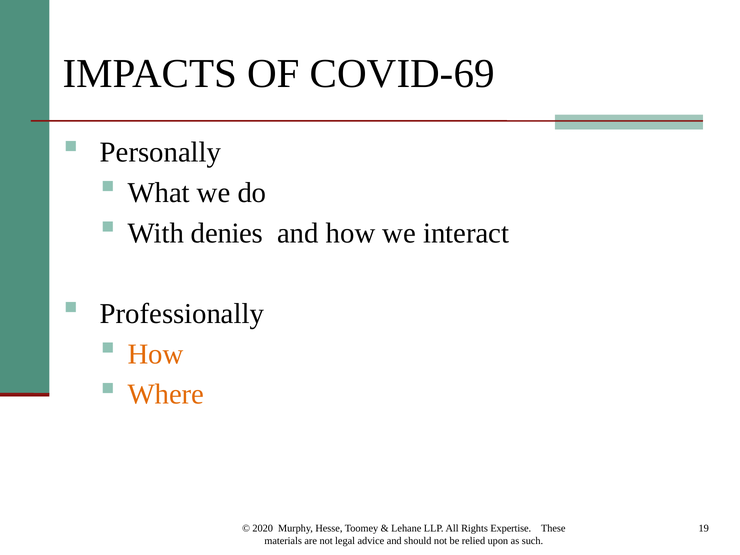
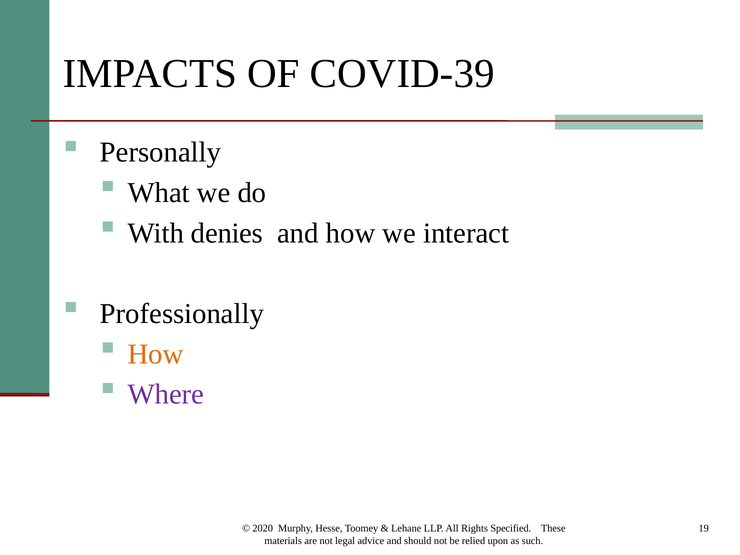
COVID-69: COVID-69 -> COVID-39
Where colour: orange -> purple
Expertise: Expertise -> Specified
